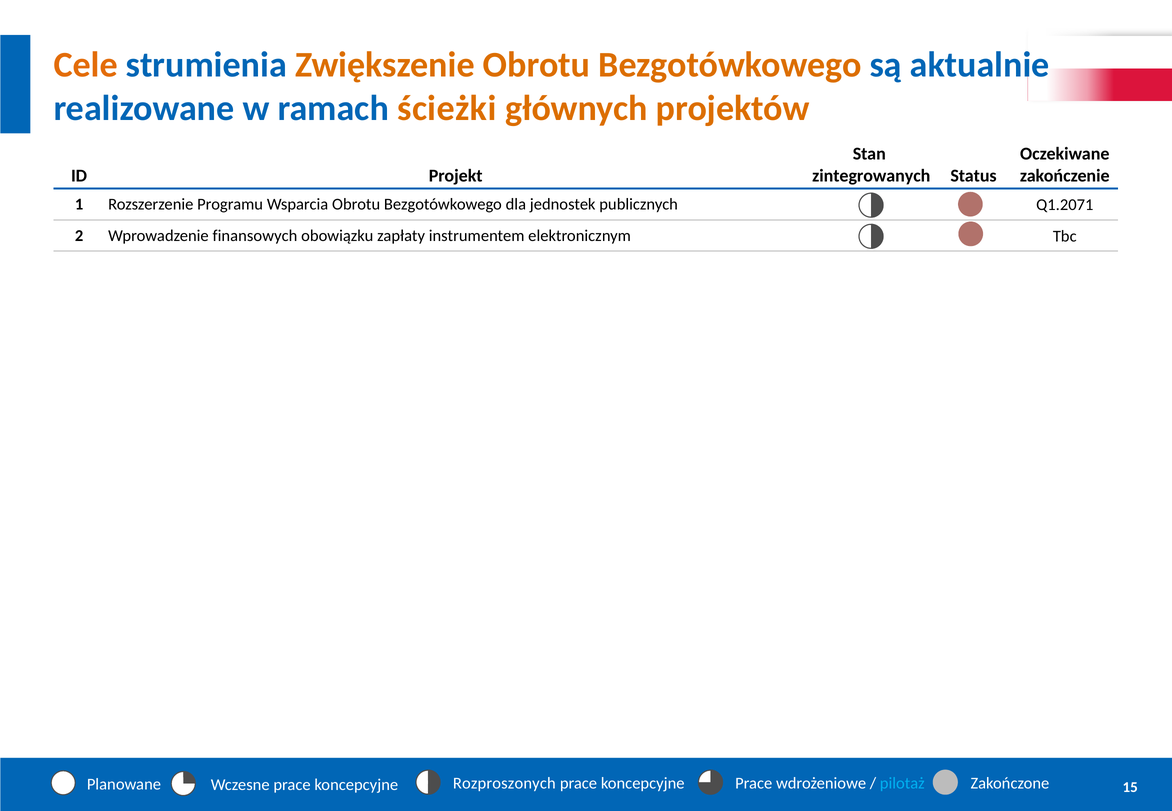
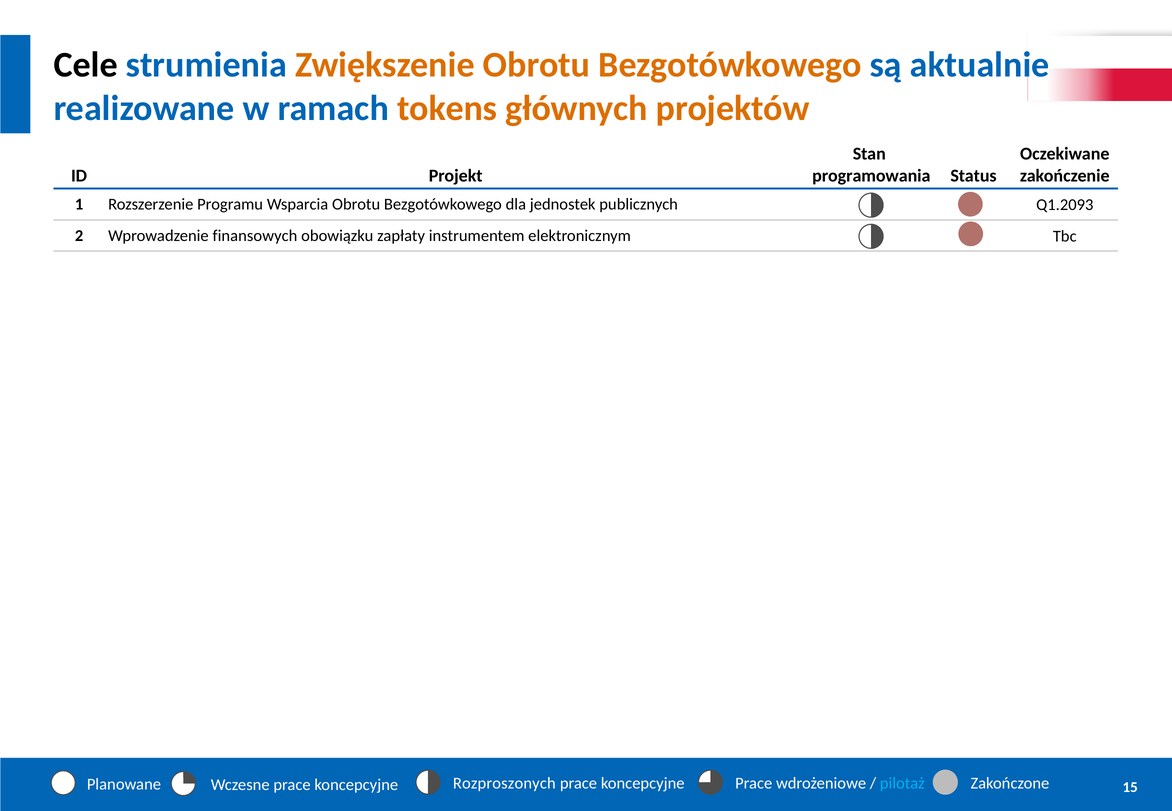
Cele colour: orange -> black
ścieżki: ścieżki -> tokens
zintegrowanych: zintegrowanych -> programowania
Q1.2071: Q1.2071 -> Q1.2093
